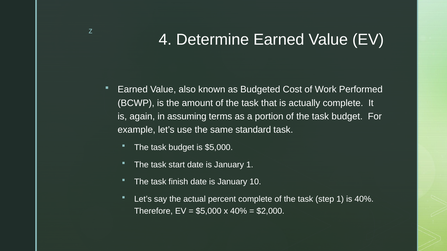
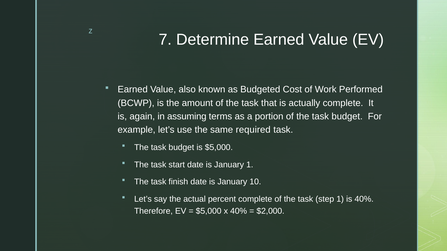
4: 4 -> 7
standard: standard -> required
